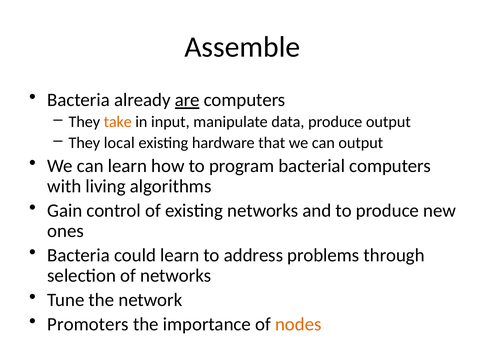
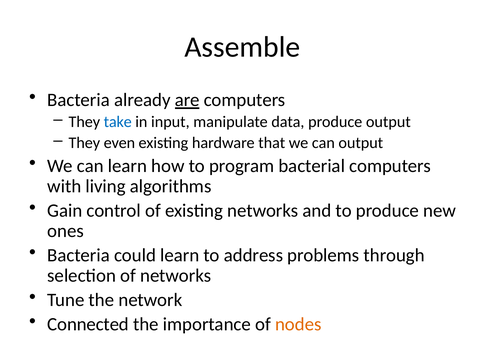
take colour: orange -> blue
local: local -> even
Promoters: Promoters -> Connected
